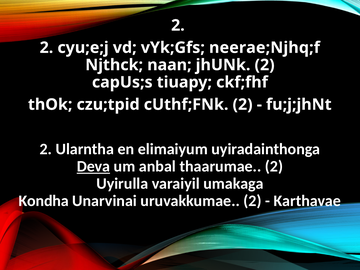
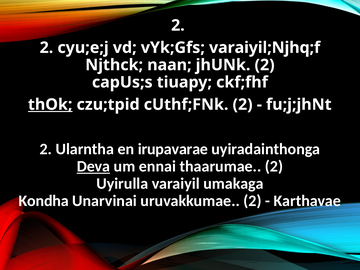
neerae;Njhq;f: neerae;Njhq;f -> varaiyil;Njhq;f
thOk underline: none -> present
elimaiyum: elimaiyum -> irupavarae
anbal: anbal -> ennai
